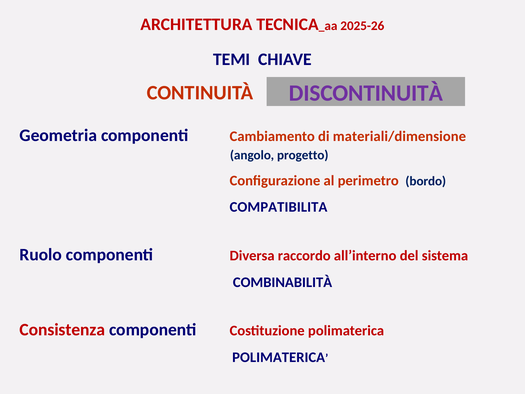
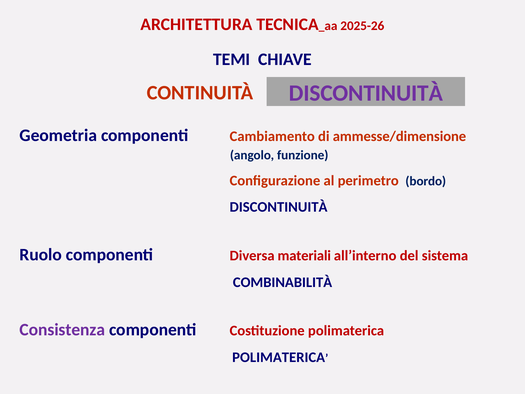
materiali/dimensione: materiali/dimensione -> ammesse/dimensione
progetto: progetto -> funzione
COMPATIBILITA at (279, 207): COMPATIBILITA -> DISCONTINUITÀ
raccordo: raccordo -> materiali
Consistenza colour: red -> purple
